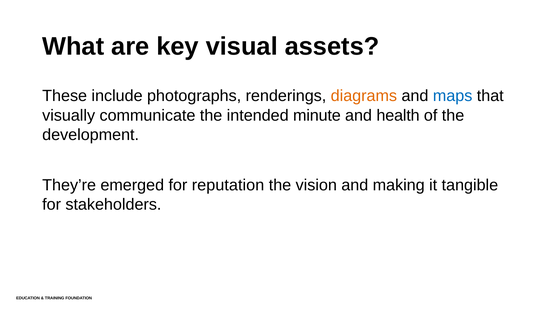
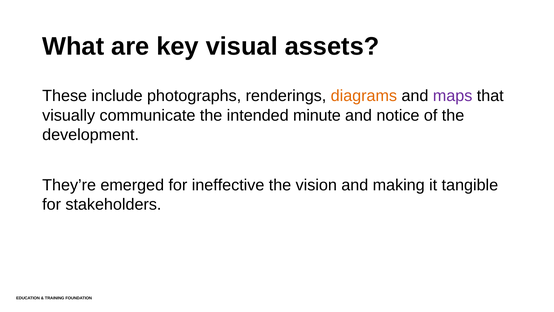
maps colour: blue -> purple
health: health -> notice
reputation: reputation -> ineffective
